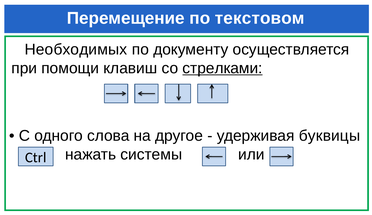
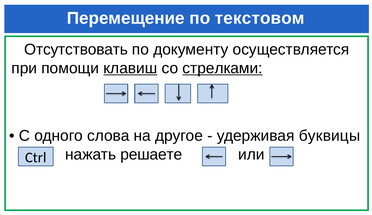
Необходимых: Необходимых -> Отсутствовать
клавиш underline: none -> present
системы: системы -> решаете
